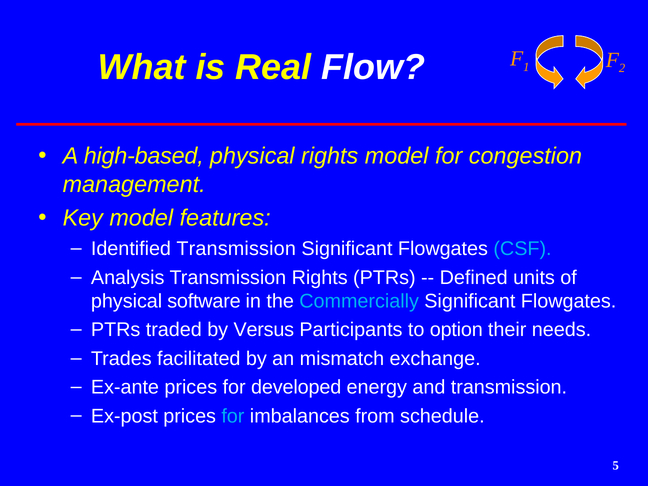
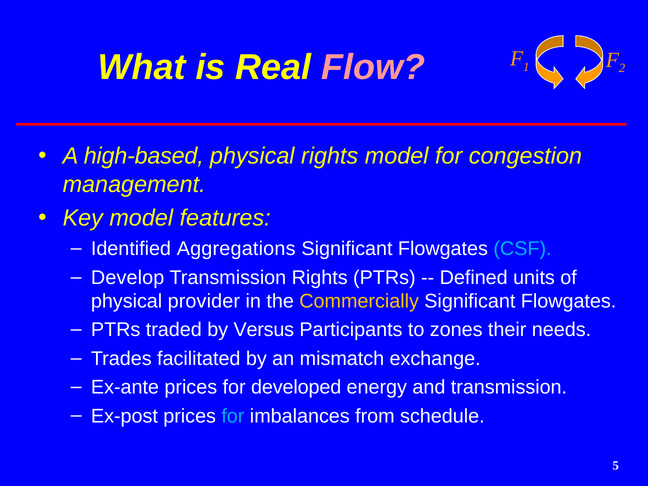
Flow colour: white -> pink
Identified Transmission: Transmission -> Aggregations
Analysis: Analysis -> Develop
software: software -> provider
Commercially colour: light blue -> yellow
option: option -> zones
